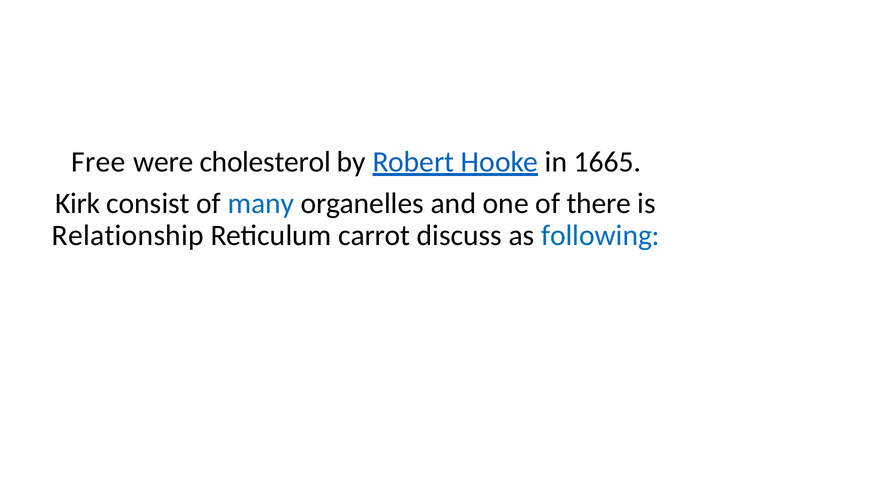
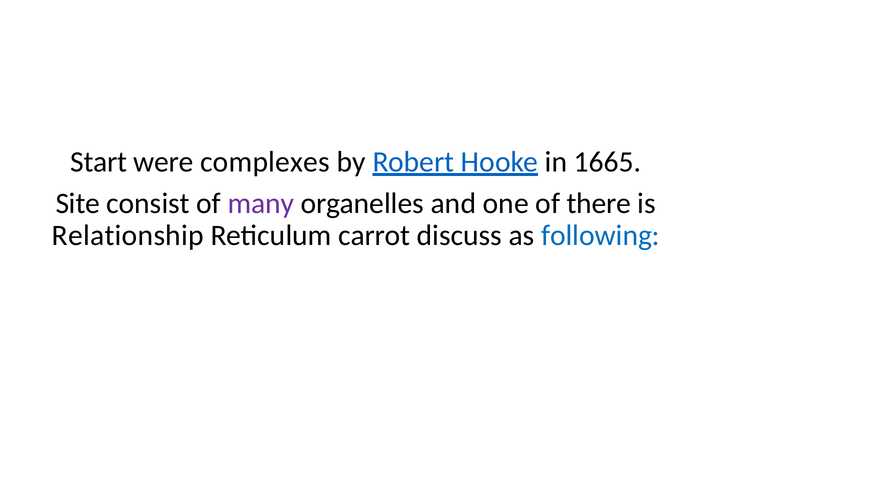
Free: Free -> Start
cholesterol: cholesterol -> complexes
Kirk: Kirk -> Site
many colour: blue -> purple
